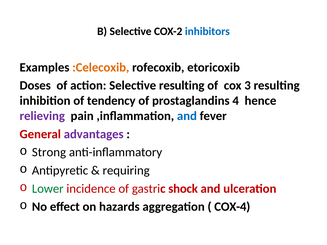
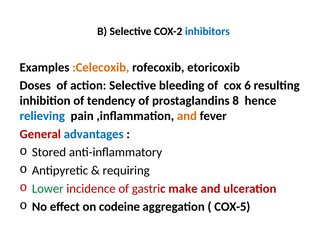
Selective resulting: resulting -> bleeding
3: 3 -> 6
4: 4 -> 8
relieving colour: purple -> blue
and at (187, 116) colour: blue -> orange
advantages colour: purple -> blue
Strong: Strong -> Stored
shock: shock -> make
hazards: hazards -> codeine
COX-4: COX-4 -> COX-5
